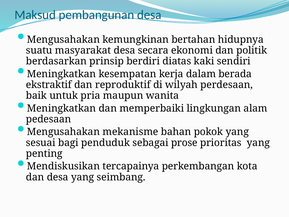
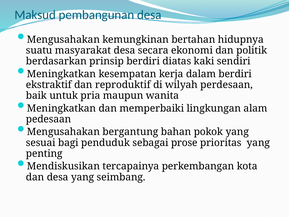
dalam berada: berada -> berdiri
mekanisme: mekanisme -> bergantung
